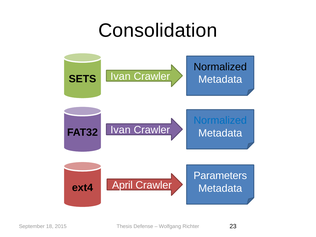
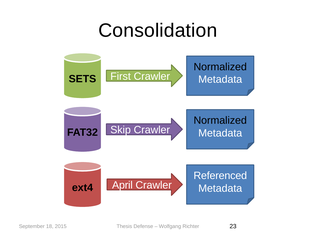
Ivan at (121, 76): Ivan -> First
Normalized at (220, 120) colour: blue -> black
Ivan at (121, 130): Ivan -> Skip
Parameters: Parameters -> Referenced
